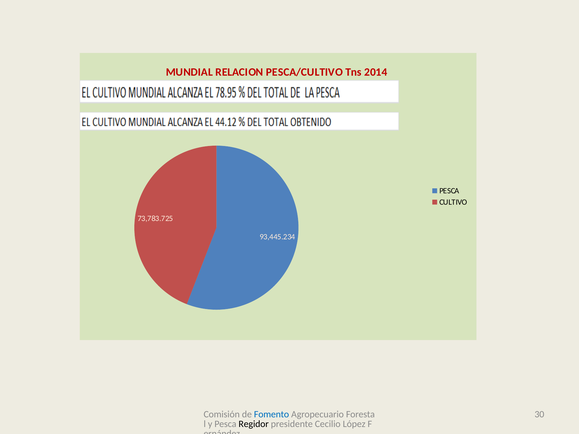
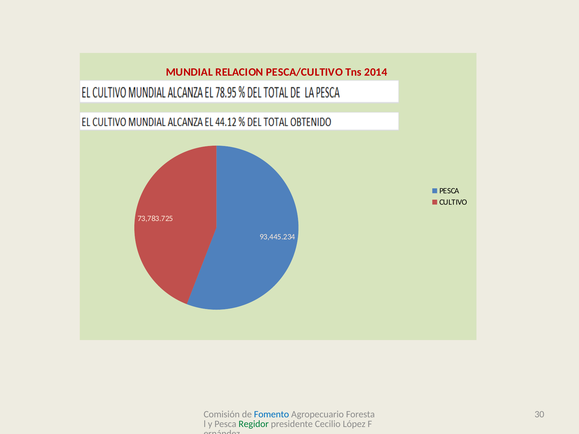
Regidor colour: black -> green
